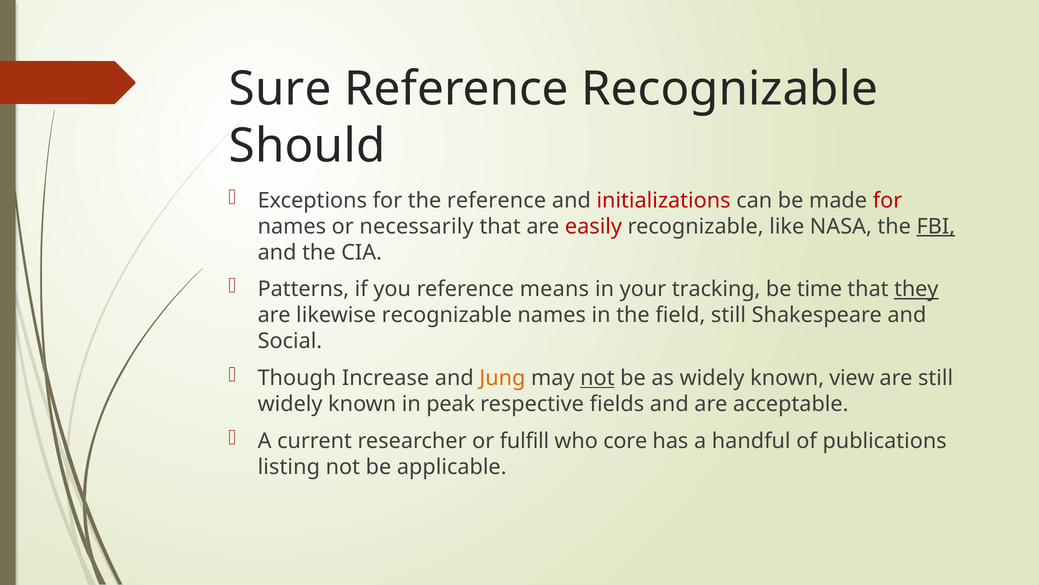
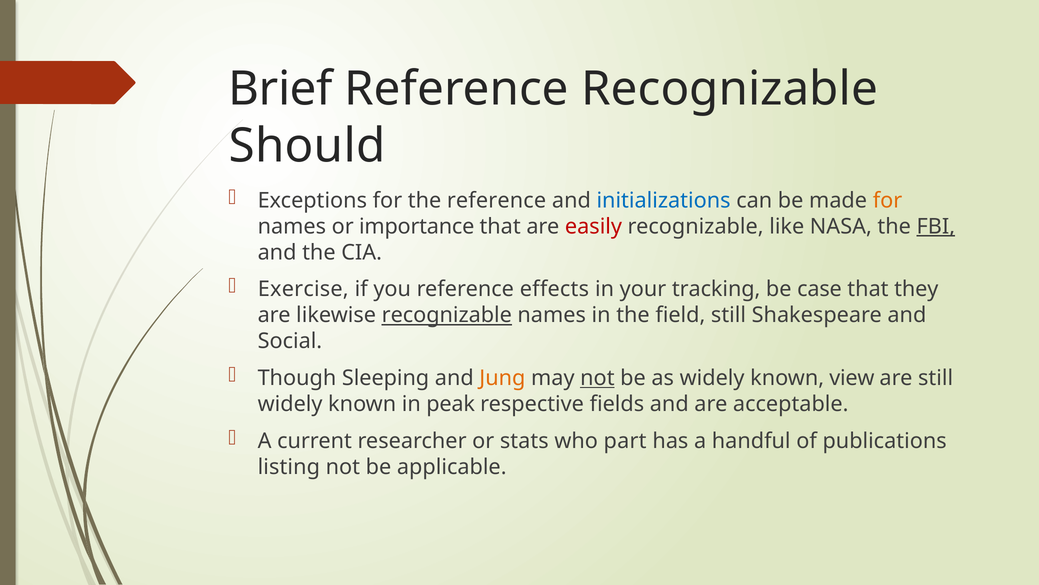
Sure: Sure -> Brief
initializations colour: red -> blue
for at (887, 200) colour: red -> orange
necessarily: necessarily -> importance
Patterns: Patterns -> Exercise
means: means -> effects
time: time -> case
they underline: present -> none
recognizable at (447, 315) underline: none -> present
Increase: Increase -> Sleeping
fulfill: fulfill -> stats
core: core -> part
